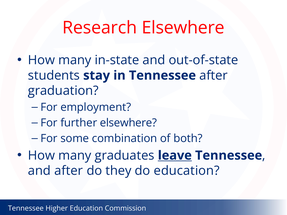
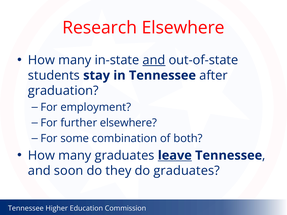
and at (154, 60) underline: none -> present
and after: after -> soon
do education: education -> graduates
